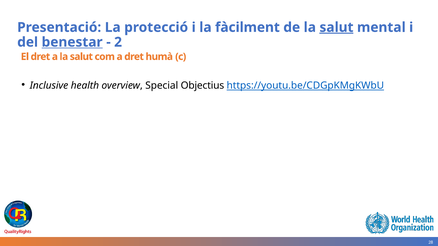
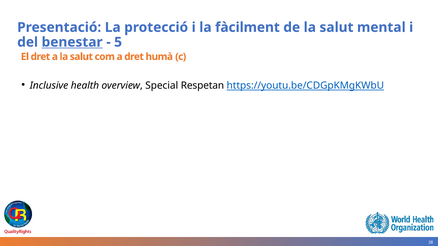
salut at (336, 27) underline: present -> none
2: 2 -> 5
Objectius: Objectius -> Respetan
